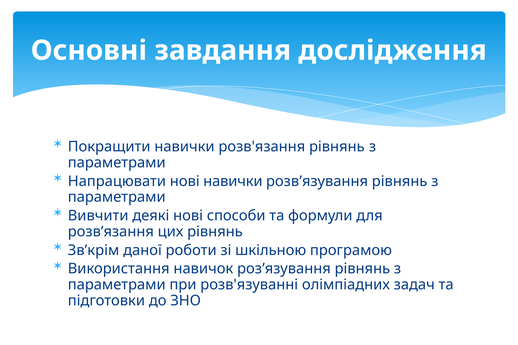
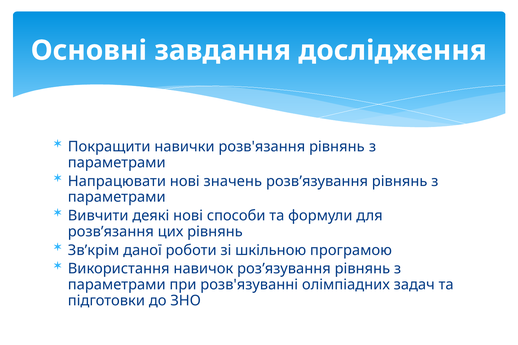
нові навички: навички -> значень
